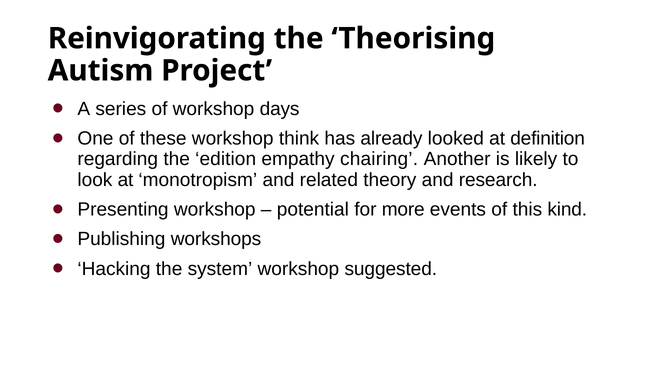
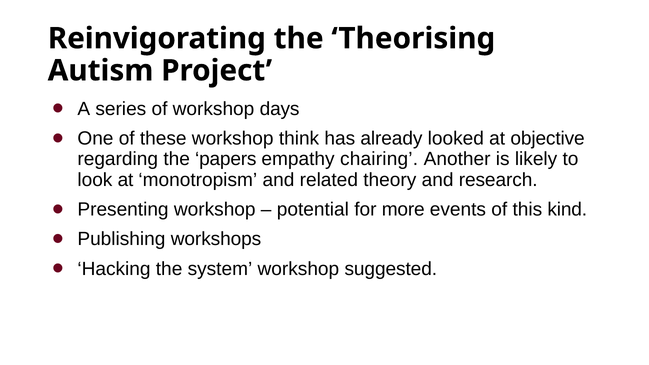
definition: definition -> objective
edition: edition -> papers
